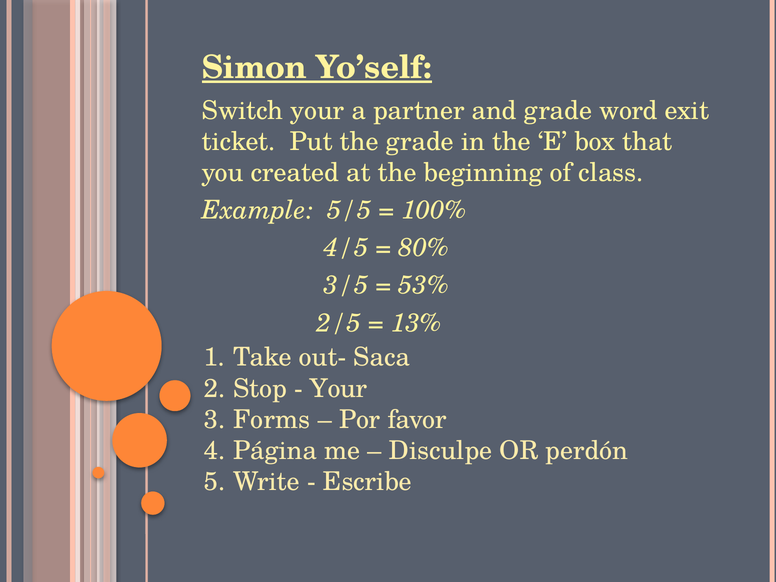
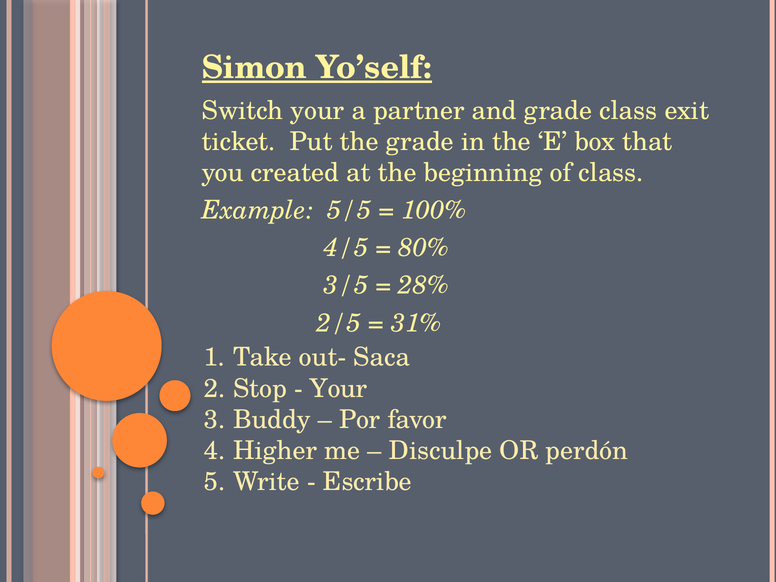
grade word: word -> class
53%: 53% -> 28%
13%: 13% -> 31%
Forms: Forms -> Buddy
Página: Página -> Higher
